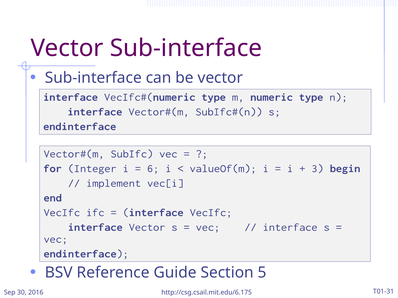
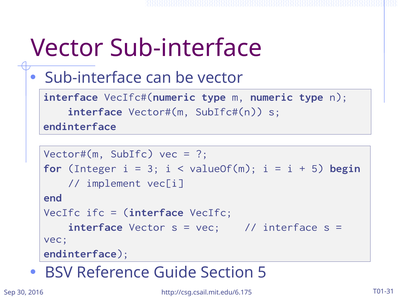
6: 6 -> 3
3 at (317, 169): 3 -> 5
